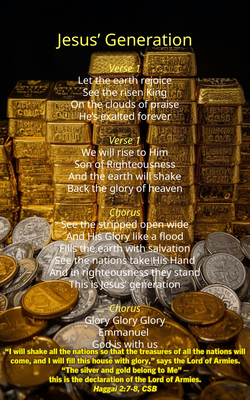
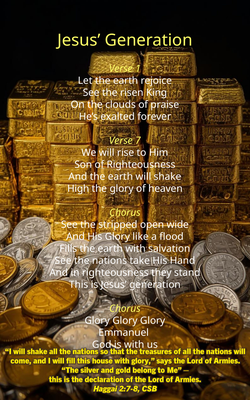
1 at (138, 141): 1 -> 7
Back: Back -> High
